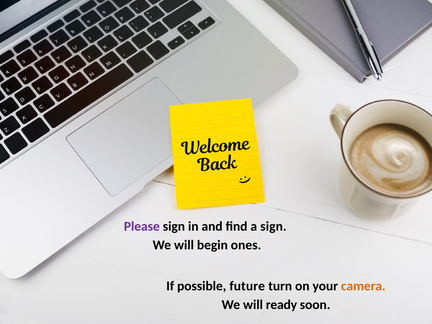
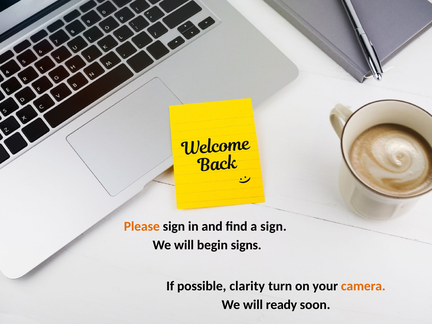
Please colour: purple -> orange
ones: ones -> signs
future: future -> clarity
